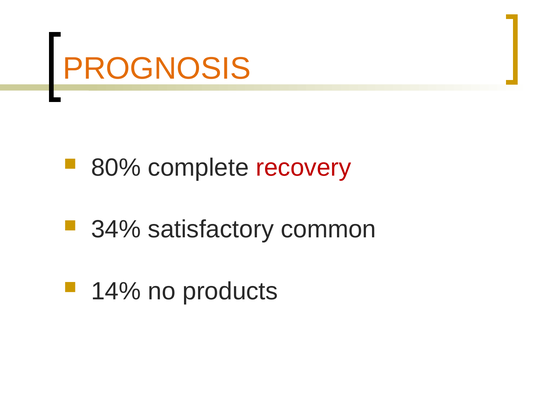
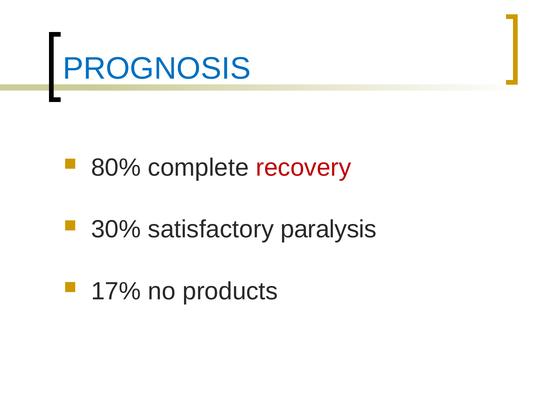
PROGNOSIS colour: orange -> blue
34%: 34% -> 30%
common: common -> paralysis
14%: 14% -> 17%
